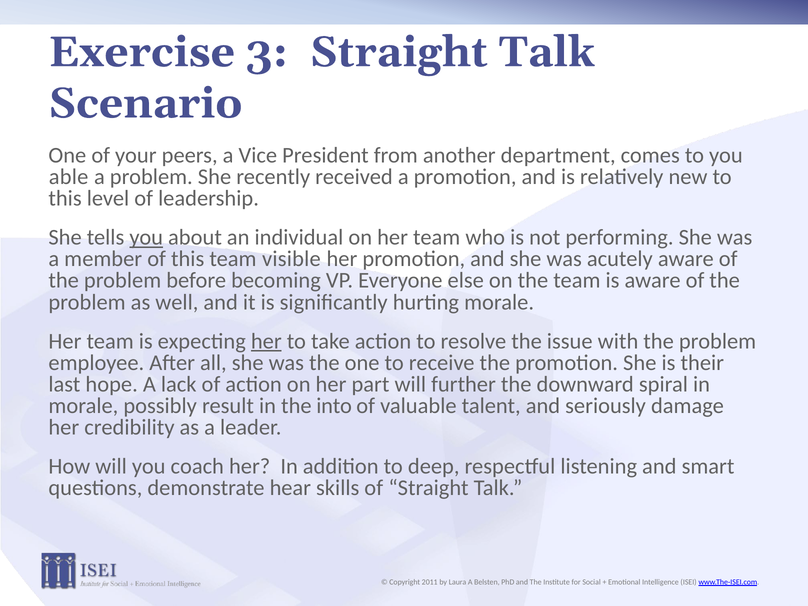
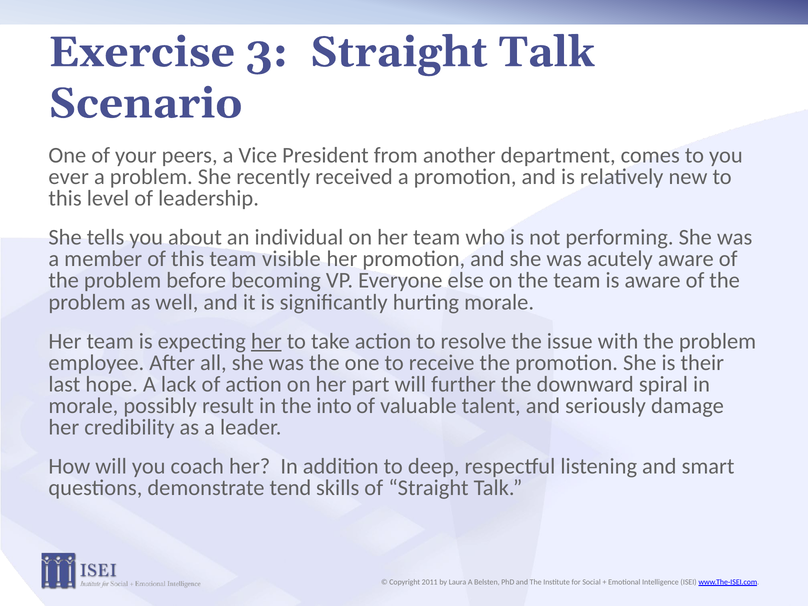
able: able -> ever
you at (146, 237) underline: present -> none
hear: hear -> tend
